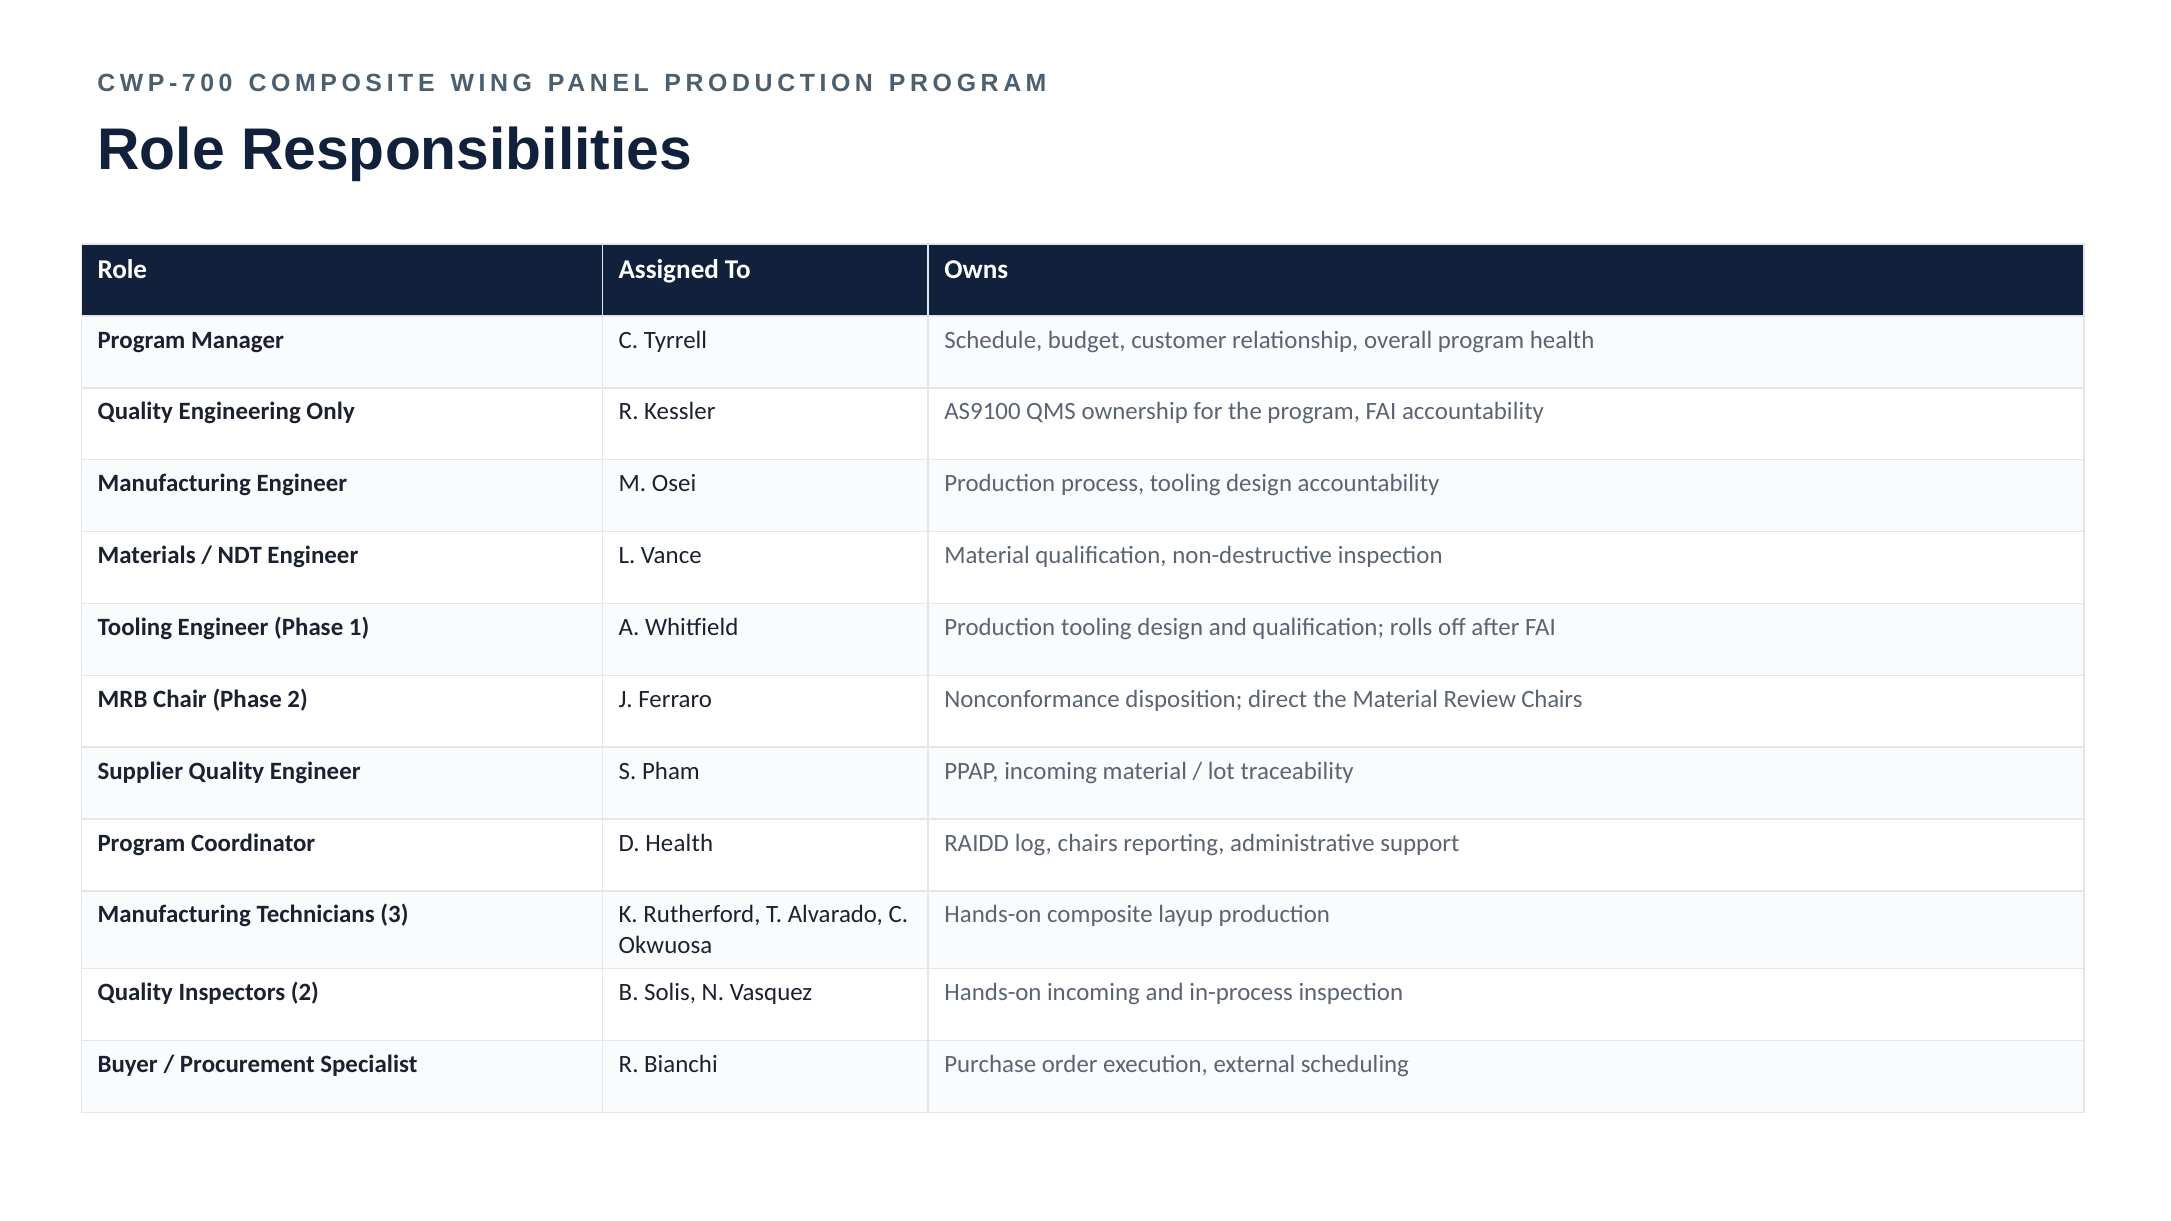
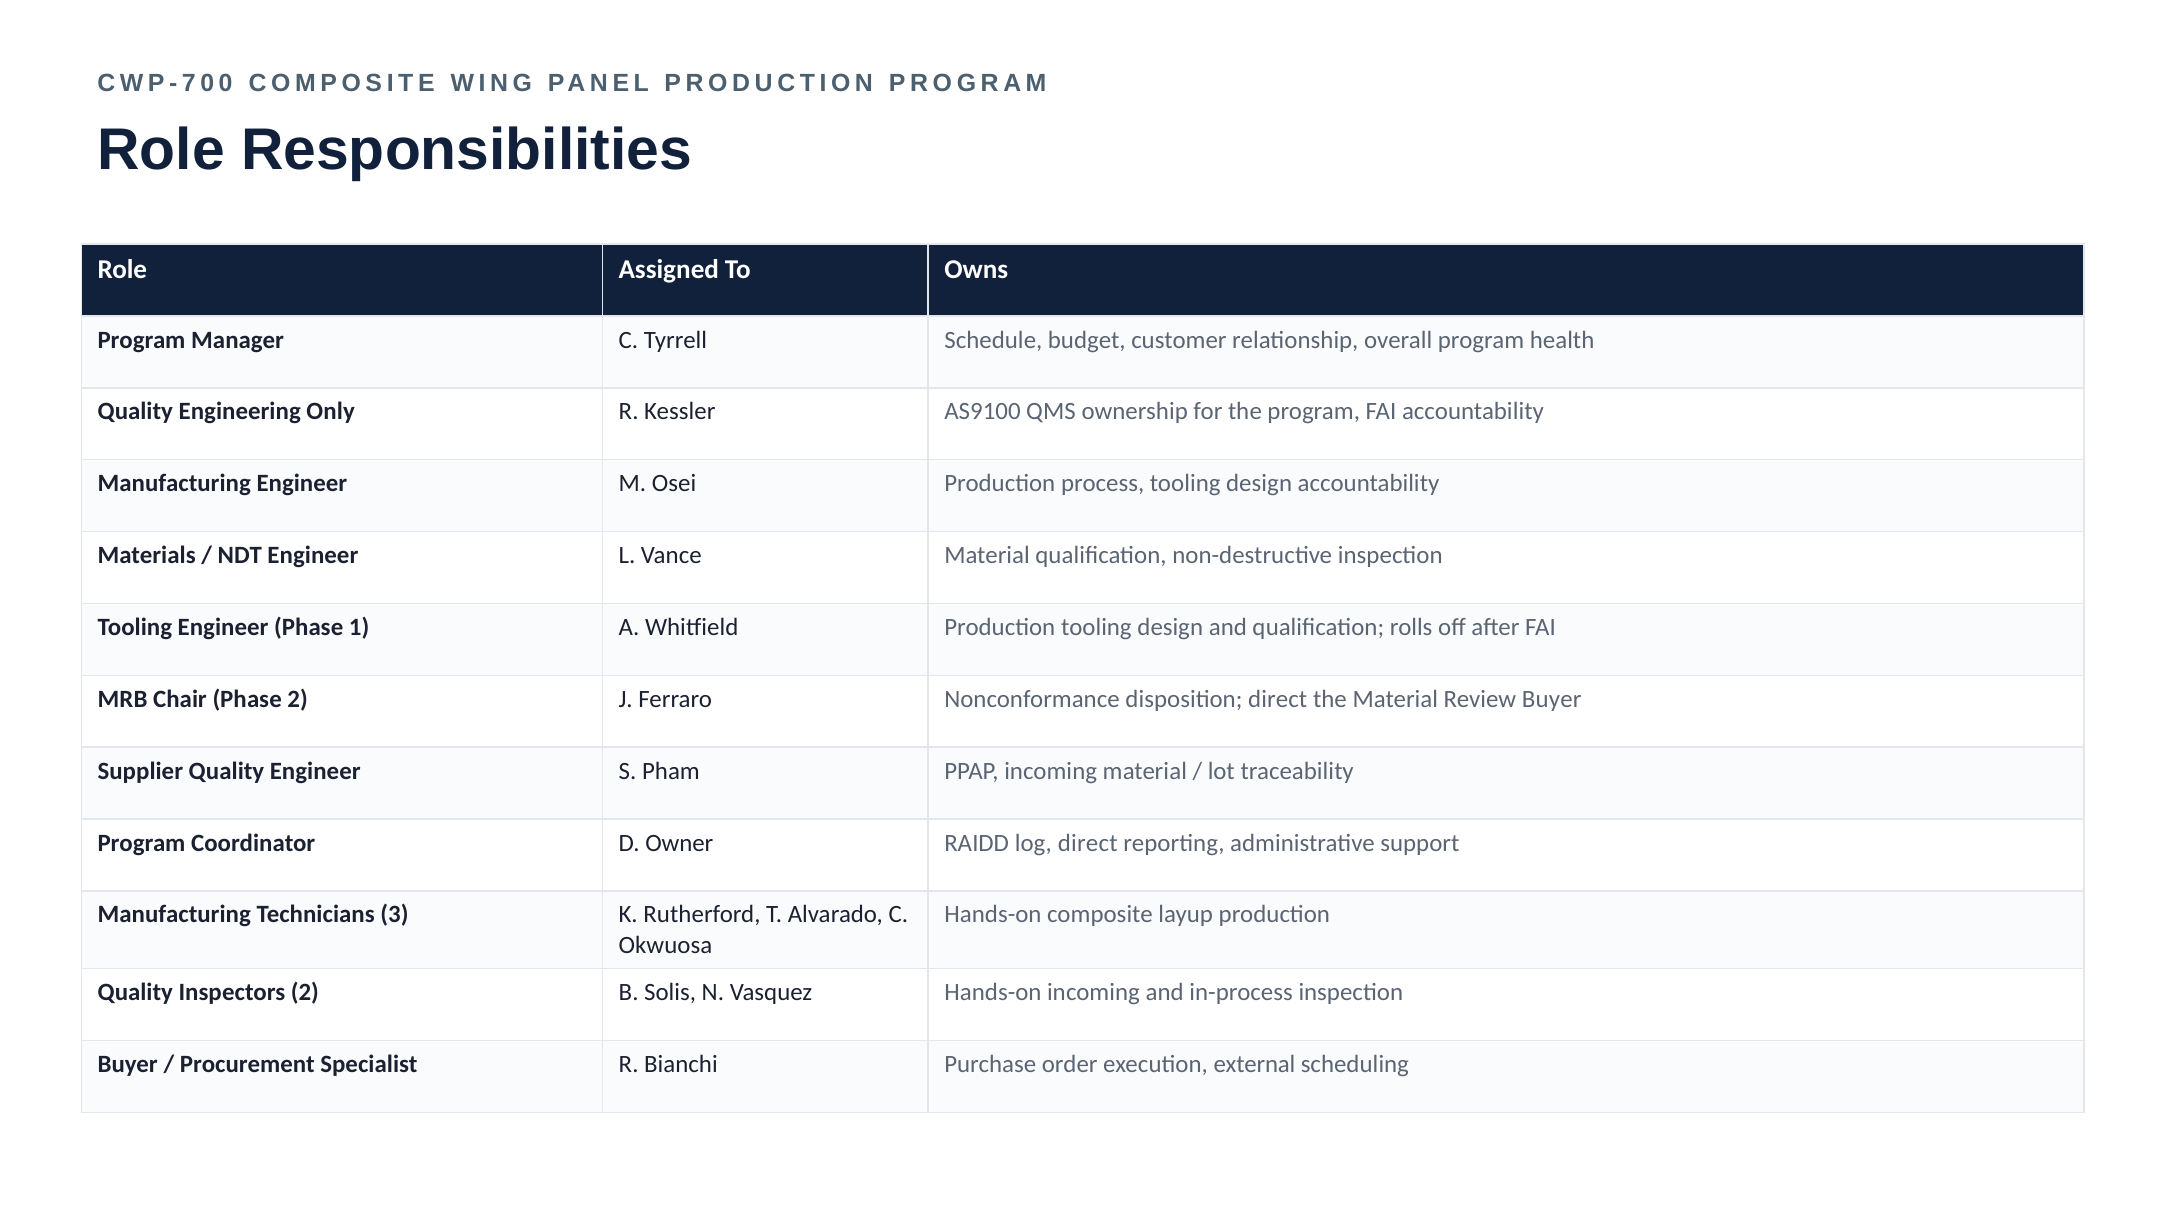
Review Chairs: Chairs -> Buyer
D Health: Health -> Owner
log chairs: chairs -> direct
